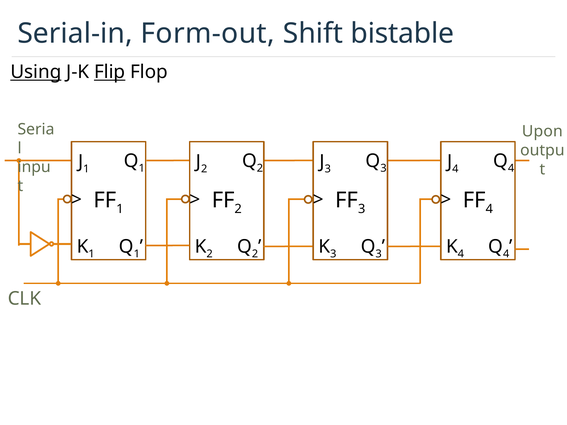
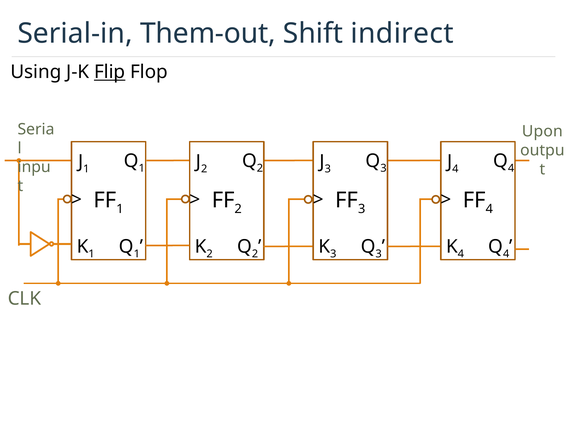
Form-out: Form-out -> Them-out
bistable: bistable -> indirect
Using underline: present -> none
